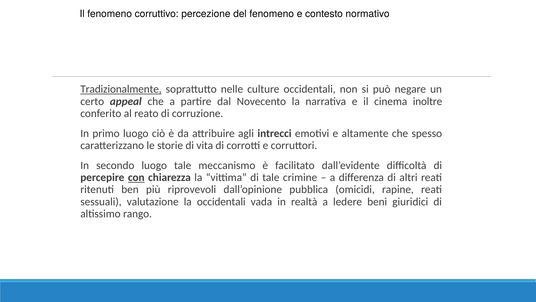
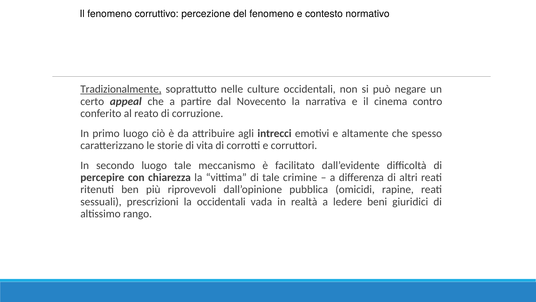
inoltre: inoltre -> contro
con underline: present -> none
valutazione: valutazione -> prescrizioni
